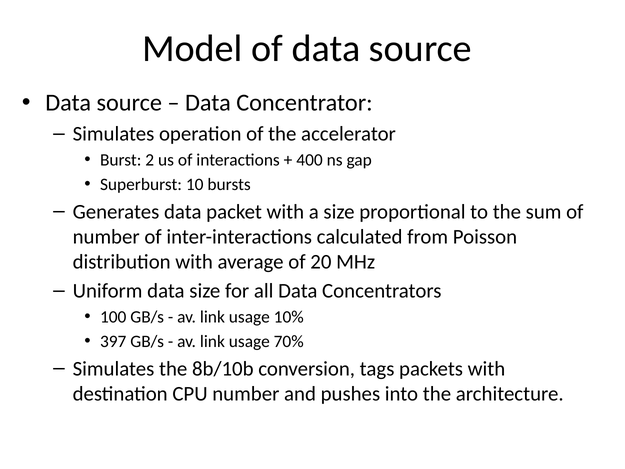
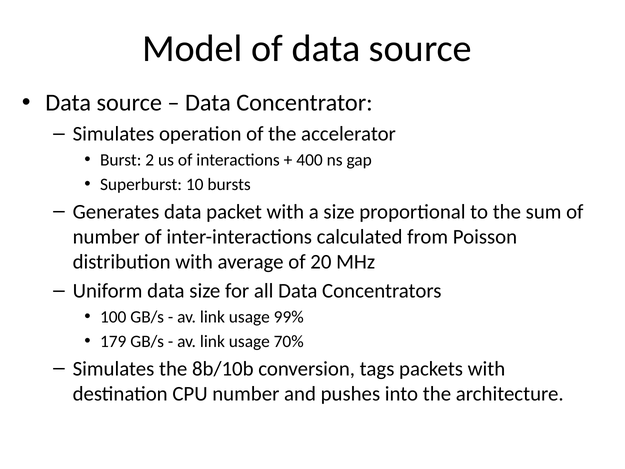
10%: 10% -> 99%
397: 397 -> 179
